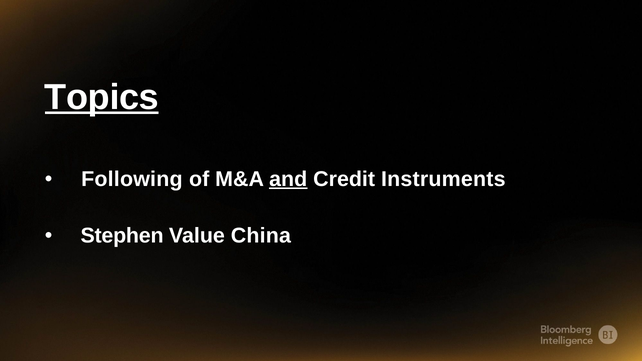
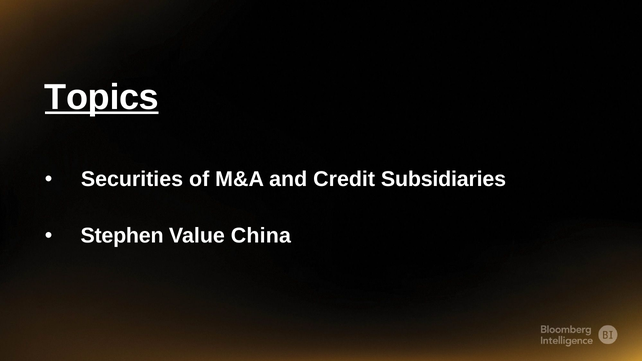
Following: Following -> Securities
and underline: present -> none
Instruments: Instruments -> Subsidiaries
